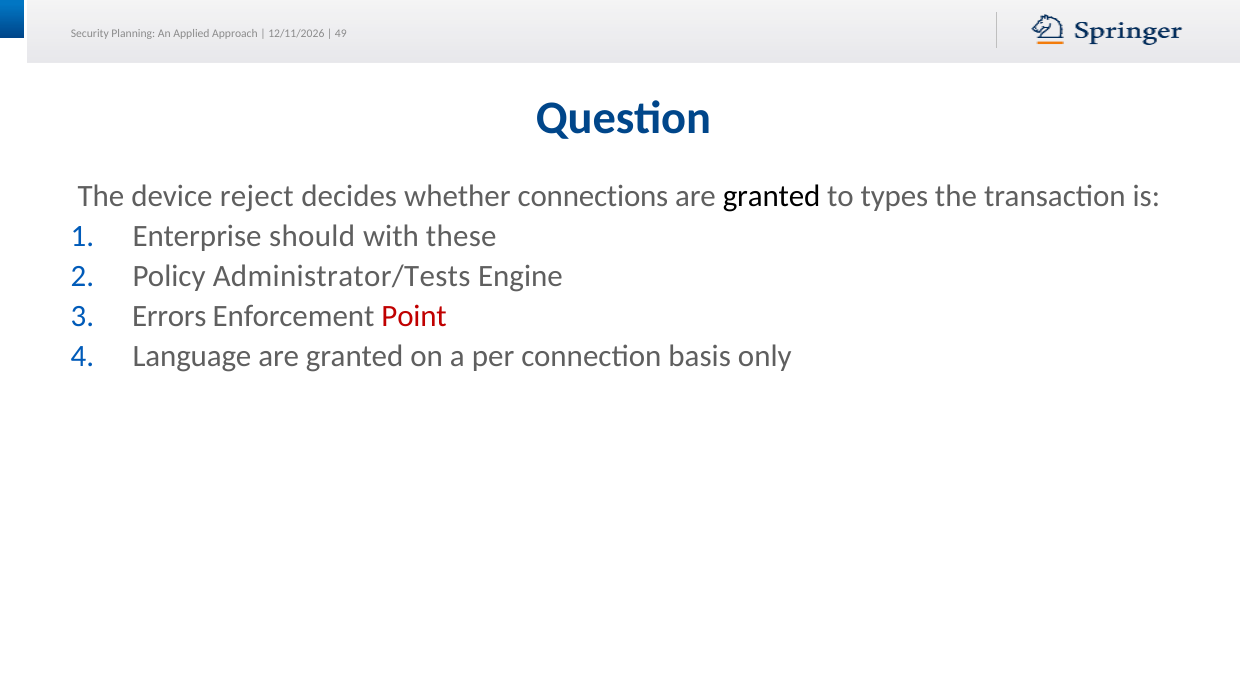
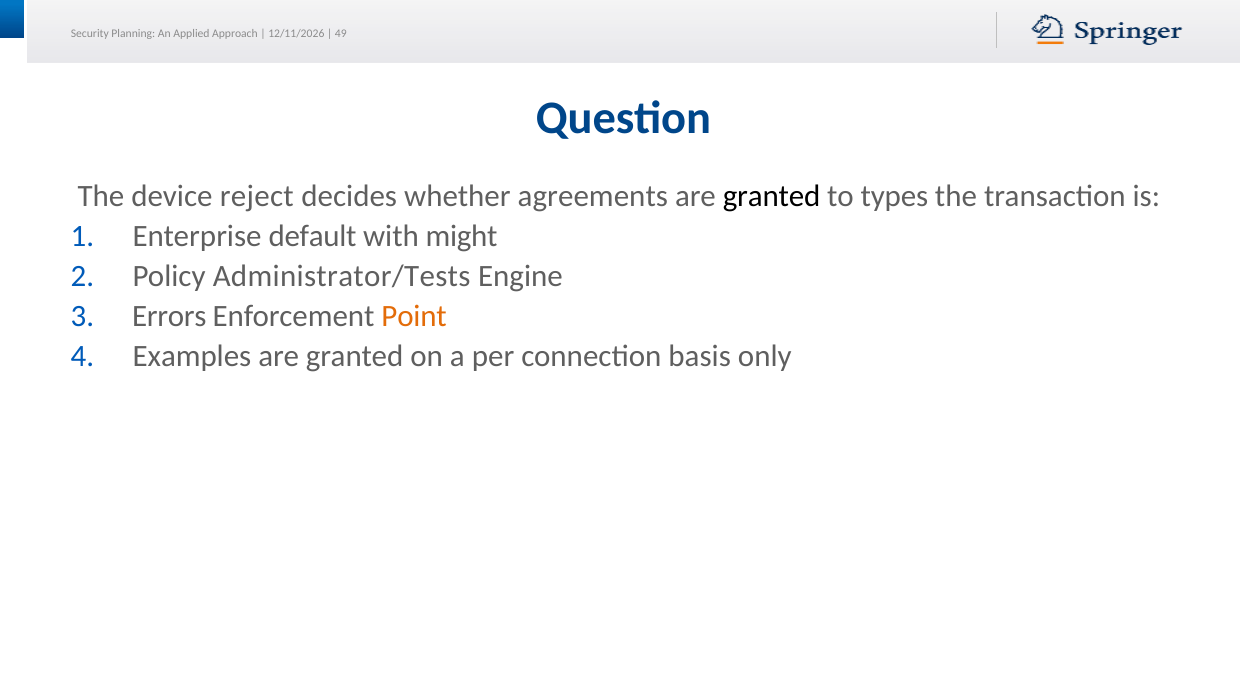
connections: connections -> agreements
should: should -> default
these: these -> might
Point colour: red -> orange
Language: Language -> Examples
